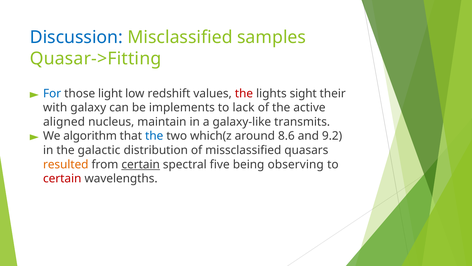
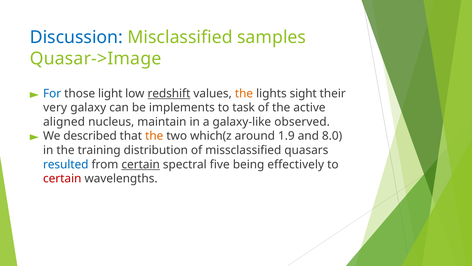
Quasar->Fitting: Quasar->Fitting -> Quasar->Image
redshift underline: none -> present
the at (244, 93) colour: red -> orange
with: with -> very
lack: lack -> task
transmits: transmits -> observed
algorithm: algorithm -> described
the at (154, 136) colour: blue -> orange
8.6: 8.6 -> 1.9
9.2: 9.2 -> 8.0
galactic: galactic -> training
resulted colour: orange -> blue
observing: observing -> effectively
